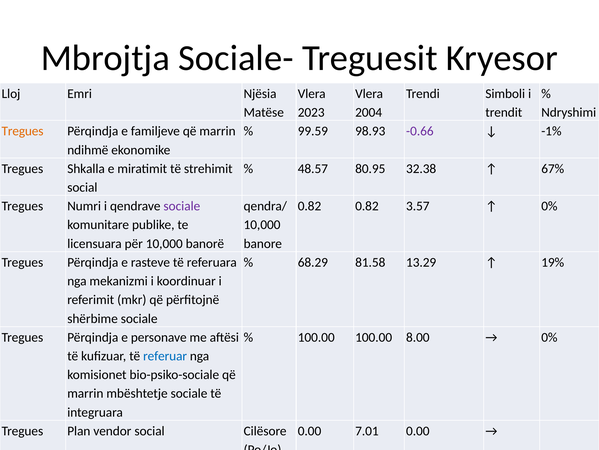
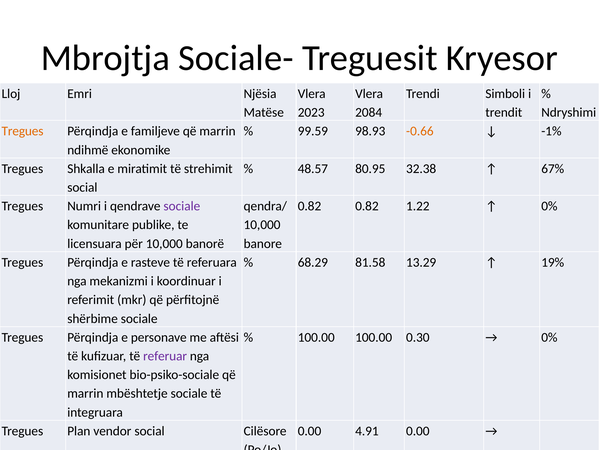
2004: 2004 -> 2084
-0.66 colour: purple -> orange
3.57: 3.57 -> 1.22
8.00: 8.00 -> 0.30
referuar colour: blue -> purple
7.01: 7.01 -> 4.91
